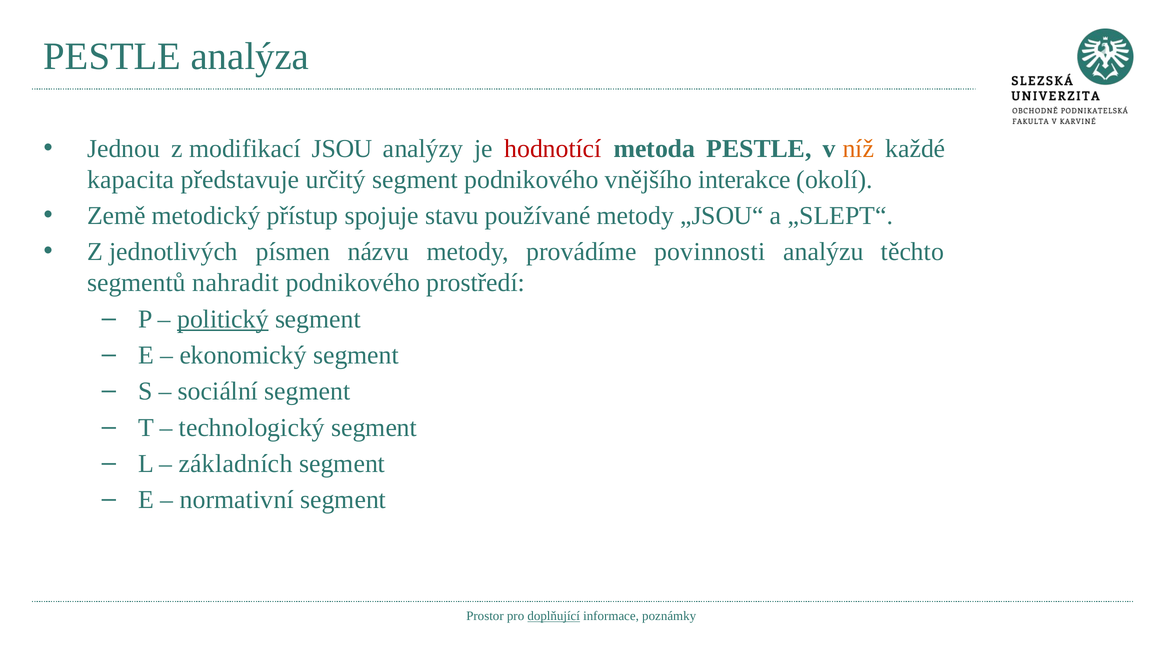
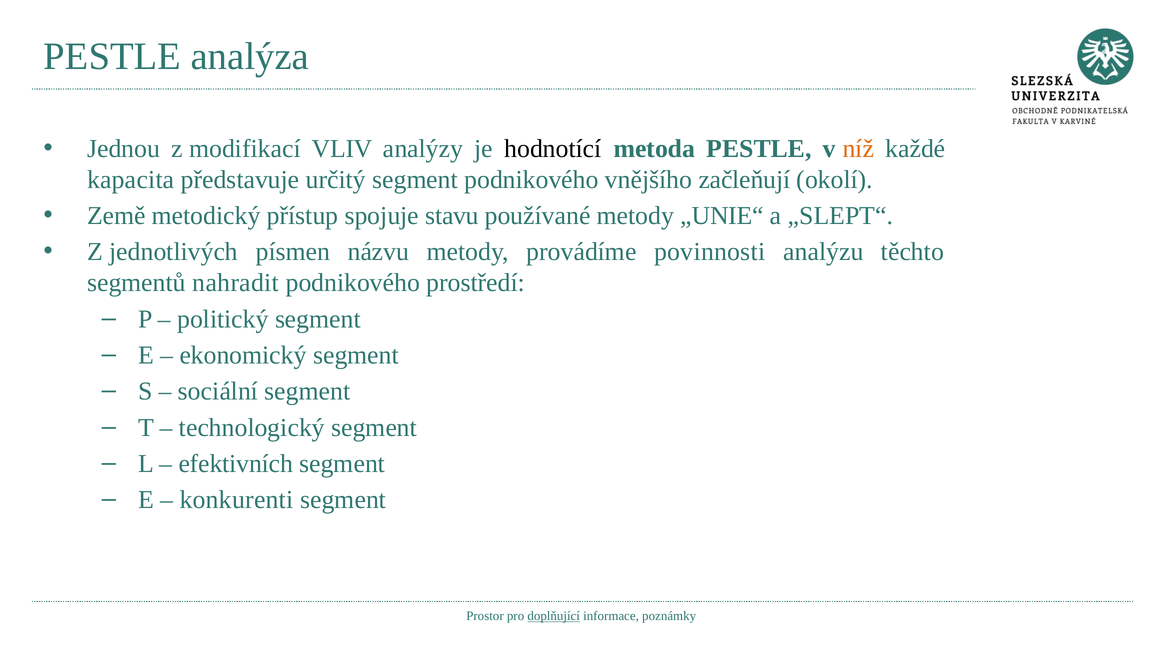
JSOU: JSOU -> VLIV
hodnotící colour: red -> black
interakce: interakce -> začleňují
„JSOU“: „JSOU“ -> „UNIE“
politický underline: present -> none
základních: základních -> efektivních
normativní: normativní -> konkurenti
